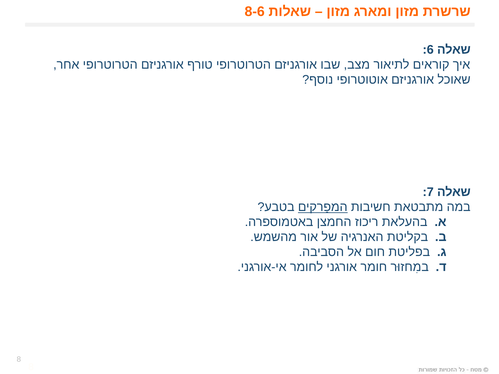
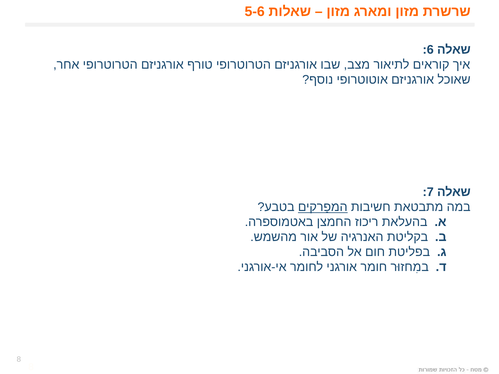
8-6: 8-6 -> 5-6
